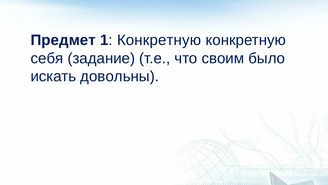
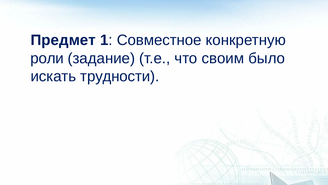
1 Конкретную: Конкретную -> Совместное
себя: себя -> роли
довольны: довольны -> трудности
